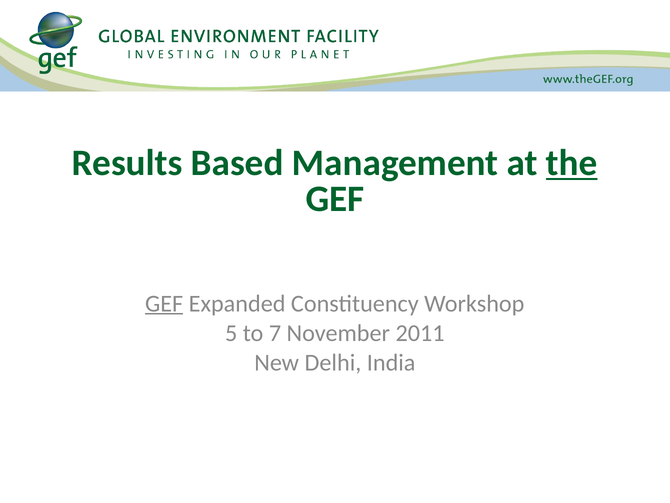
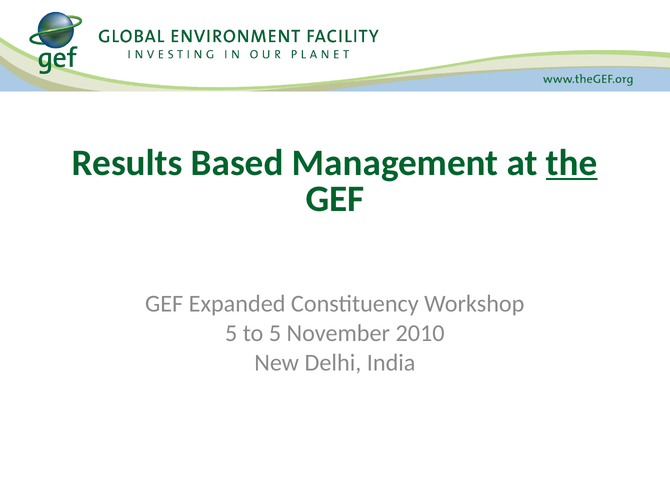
GEF at (164, 303) underline: present -> none
to 7: 7 -> 5
2011: 2011 -> 2010
